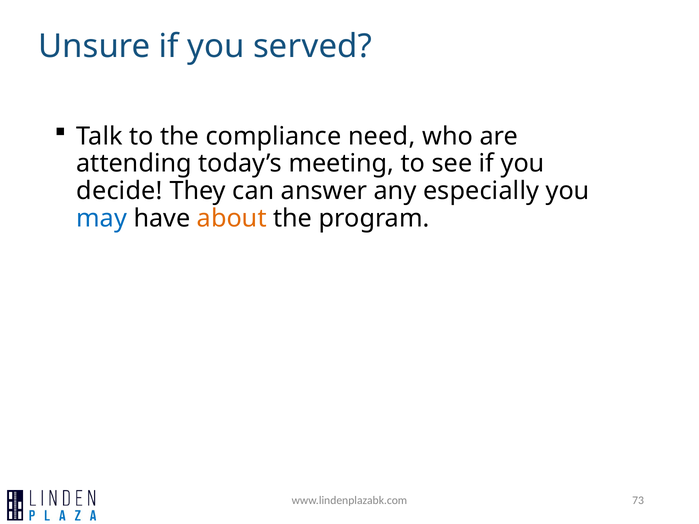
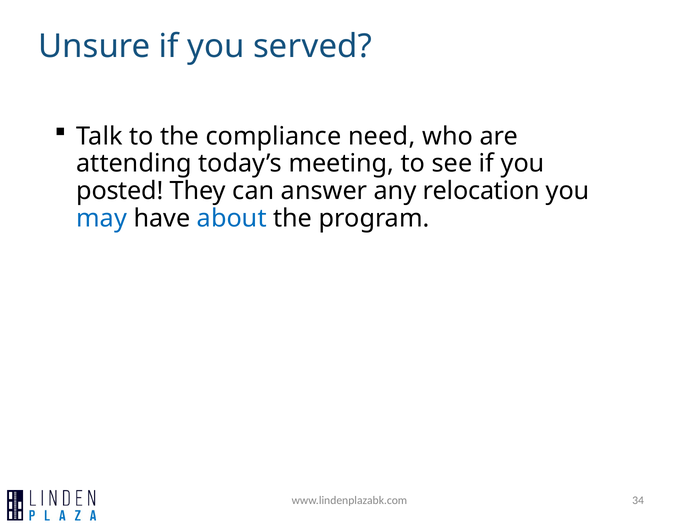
decide: decide -> posted
especially: especially -> relocation
about colour: orange -> blue
73: 73 -> 34
